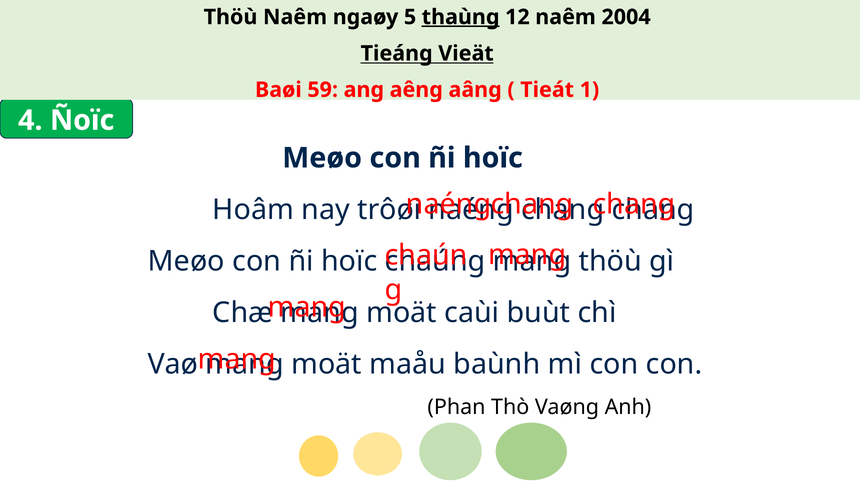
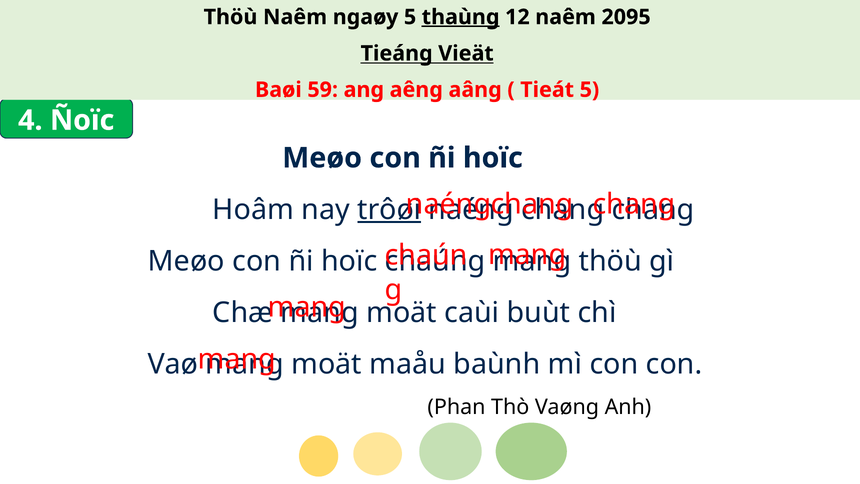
2004: 2004 -> 2095
Tieát 1: 1 -> 5
trôøi underline: none -> present
